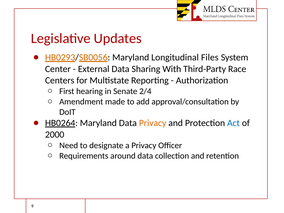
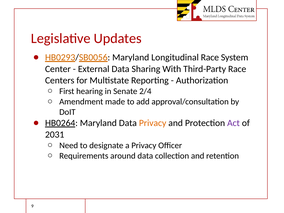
Longitudinal Files: Files -> Race
Act colour: blue -> purple
2000: 2000 -> 2031
